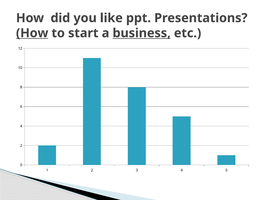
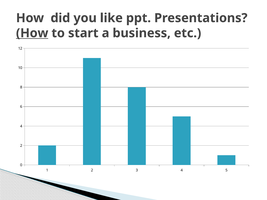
business underline: present -> none
